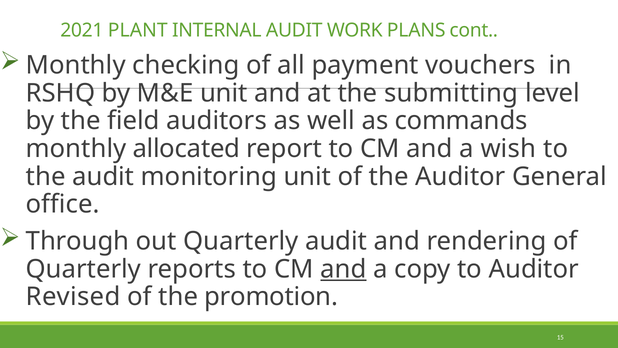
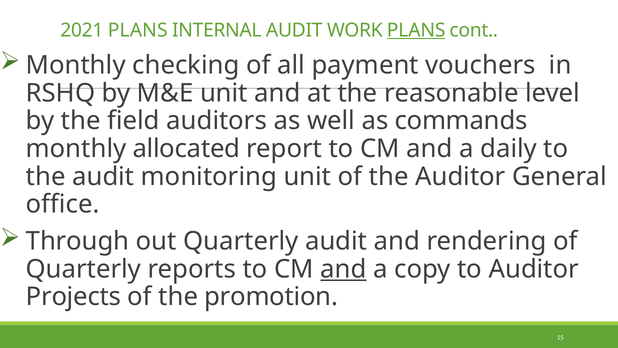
2021 PLANT: PLANT -> PLANS
PLANS at (416, 30) underline: none -> present
submitting: submitting -> reasonable
wish: wish -> daily
Revised: Revised -> Projects
